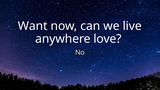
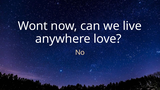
Want: Want -> Wont
